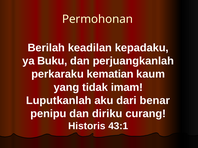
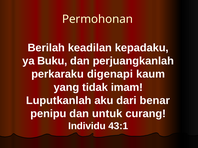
kematian: kematian -> digenapi
diriku: diriku -> untuk
Historis: Historis -> Individu
